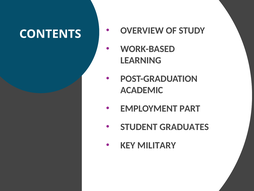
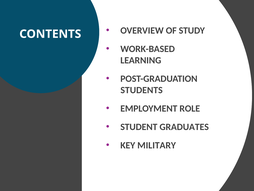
ACADEMIC: ACADEMIC -> STUDENTS
PART: PART -> ROLE
